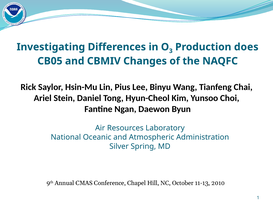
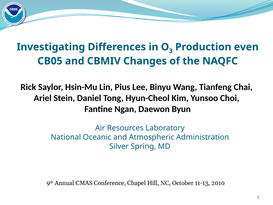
does: does -> even
